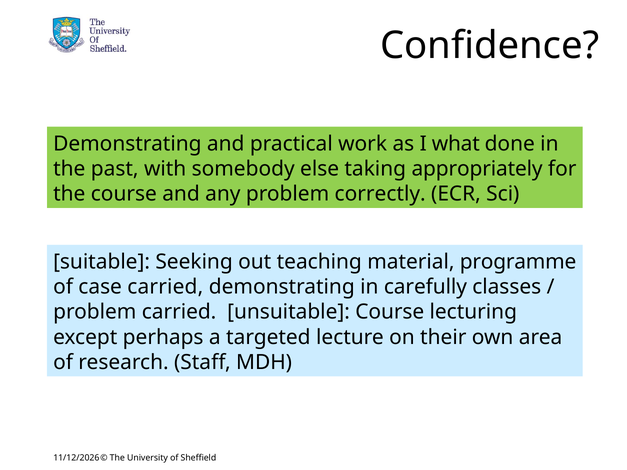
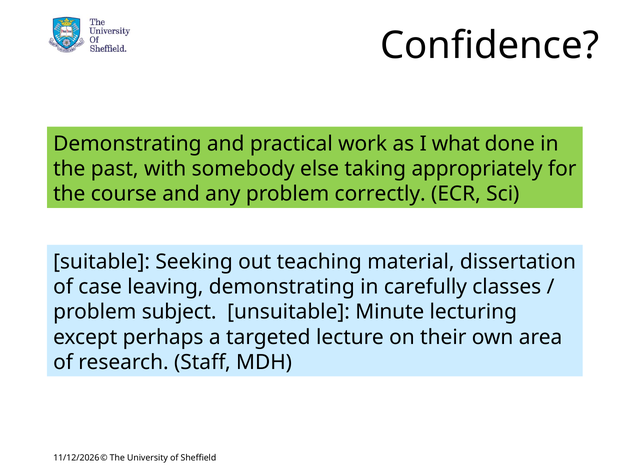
programme: programme -> dissertation
case carried: carried -> leaving
problem carried: carried -> subject
unsuitable Course: Course -> Minute
